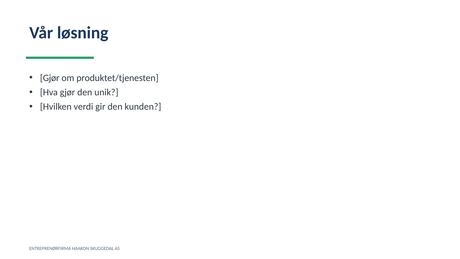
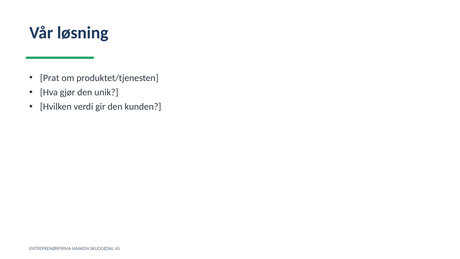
Gjør at (50, 78): Gjør -> Prat
